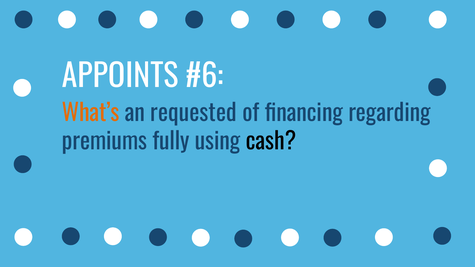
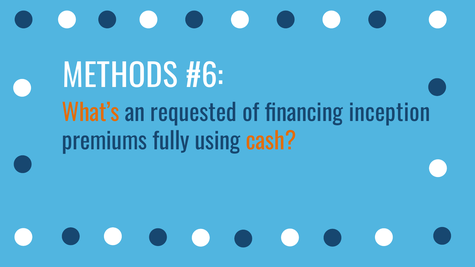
APPOINTS: APPOINTS -> METHODS
regarding: regarding -> inception
cash colour: black -> orange
